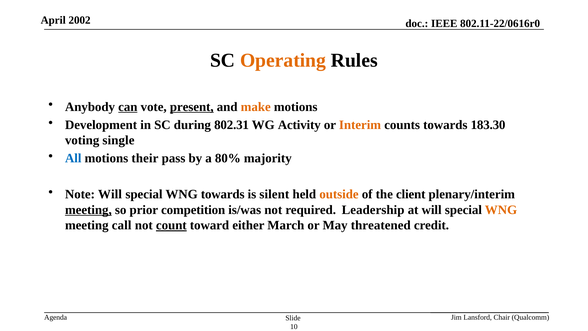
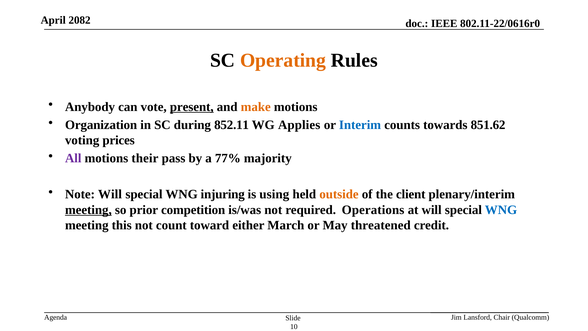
2002: 2002 -> 2082
can underline: present -> none
Development: Development -> Organization
802.31: 802.31 -> 852.11
Activity: Activity -> Applies
Interim colour: orange -> blue
183.30: 183.30 -> 851.62
single: single -> prices
All colour: blue -> purple
80%: 80% -> 77%
WNG towards: towards -> injuring
silent: silent -> using
Leadership: Leadership -> Operations
WNG at (501, 210) colour: orange -> blue
call: call -> this
count underline: present -> none
